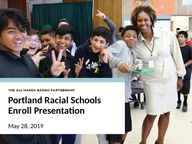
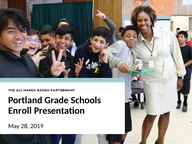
Racial: Racial -> Grade
